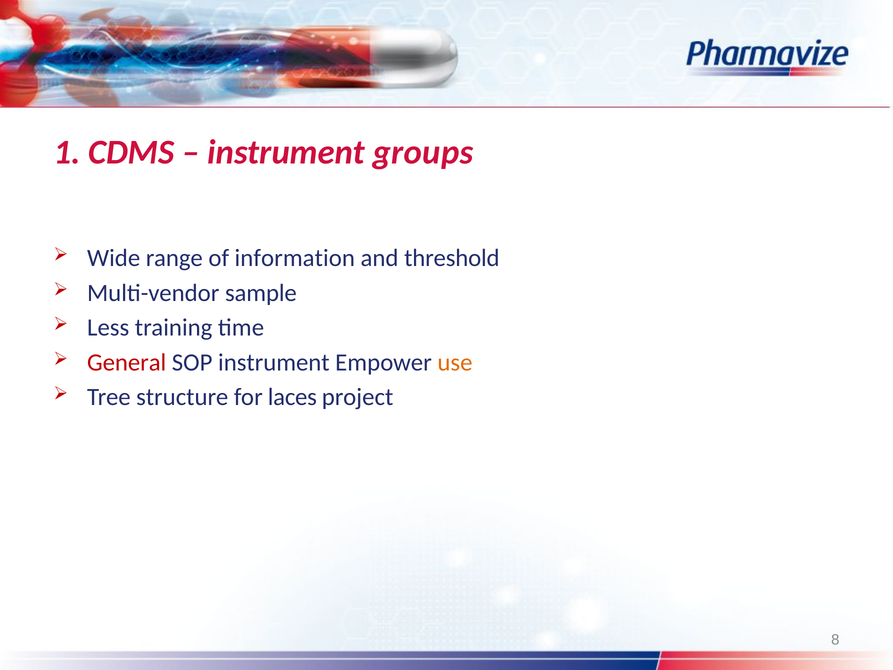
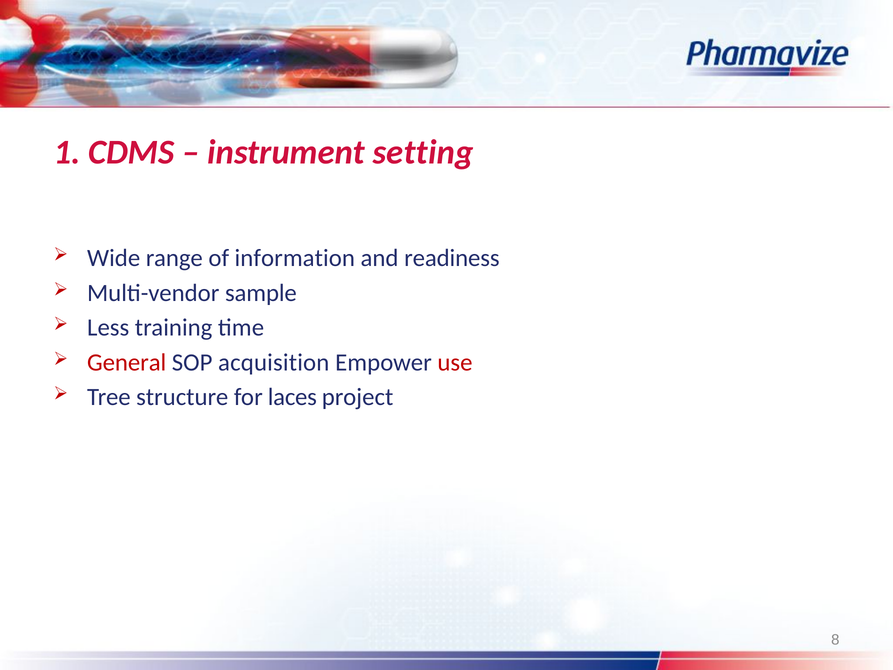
groups: groups -> setting
threshold: threshold -> readiness
SOP instrument: instrument -> acquisition
use colour: orange -> red
